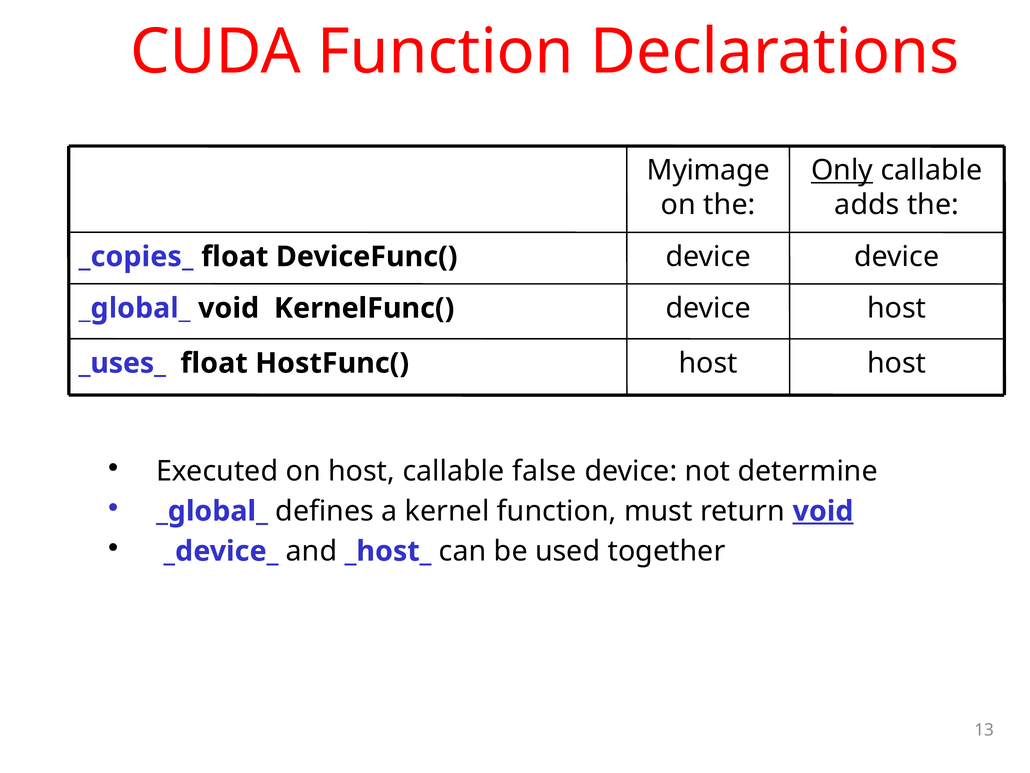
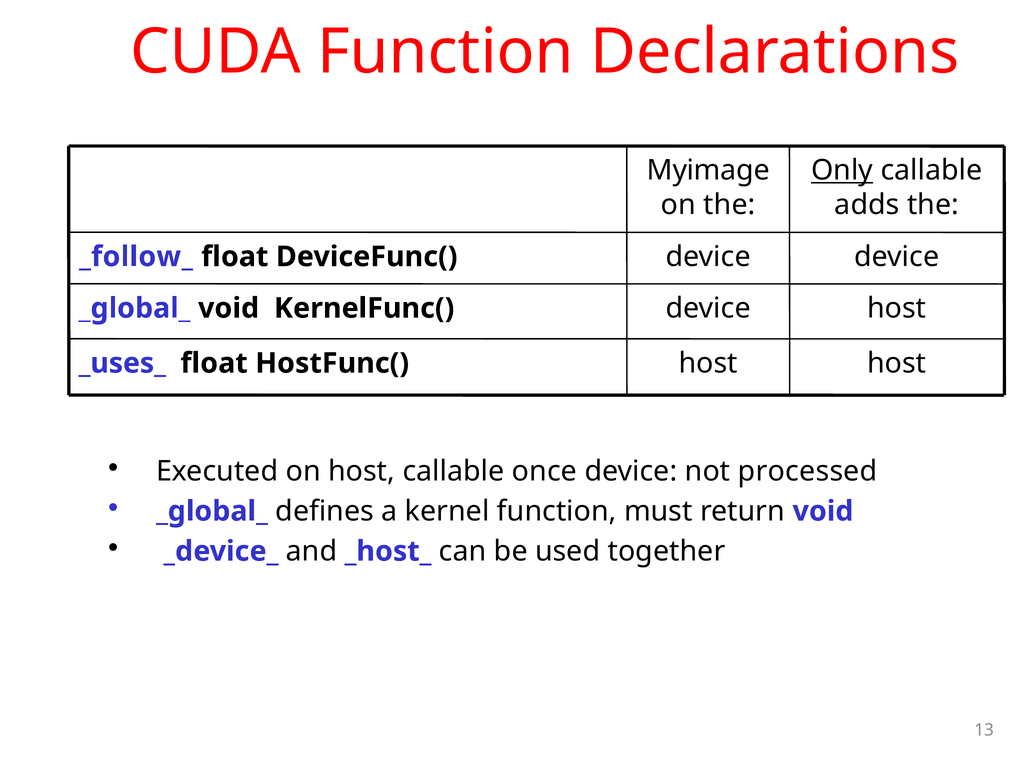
_copies_: _copies_ -> _follow_
false: false -> once
determine: determine -> processed
void at (823, 511) underline: present -> none
